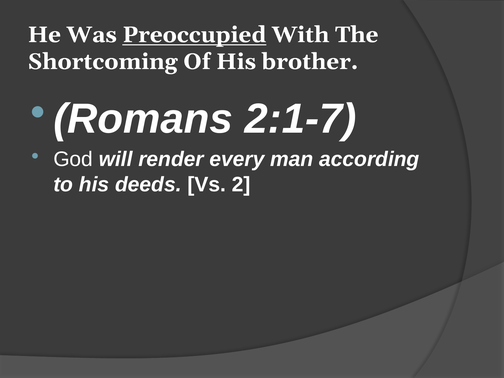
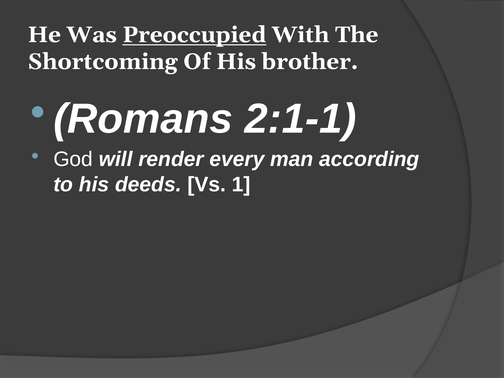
2:1-7: 2:1-7 -> 2:1-1
2: 2 -> 1
